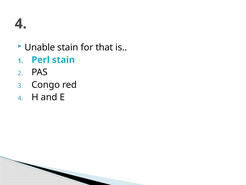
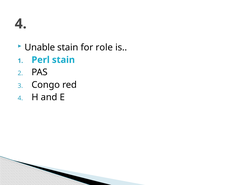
that: that -> role
